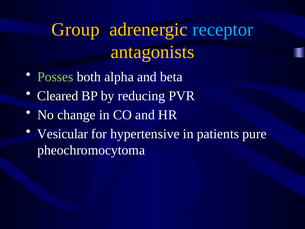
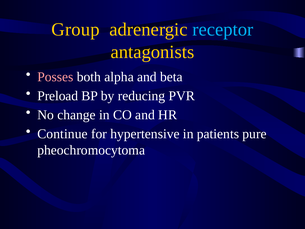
Posses colour: light green -> pink
Cleared: Cleared -> Preload
Vesicular: Vesicular -> Continue
